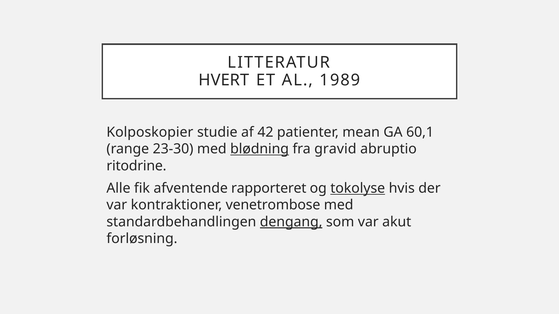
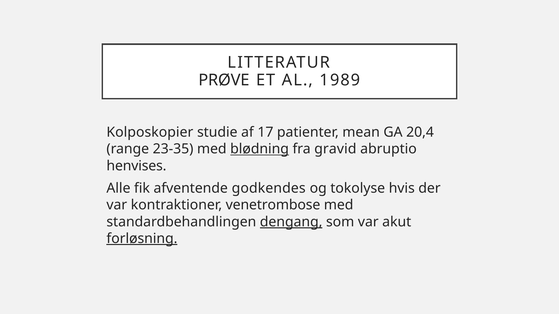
HVERT: HVERT -> PRØVE
42: 42 -> 17
60,1: 60,1 -> 20,4
23-30: 23-30 -> 23-35
ritodrine: ritodrine -> henvises
rapporteret: rapporteret -> godkendes
tokolyse underline: present -> none
forløsning underline: none -> present
